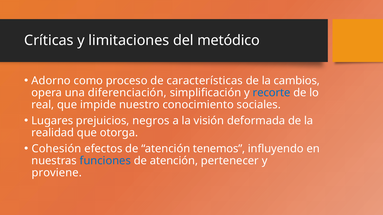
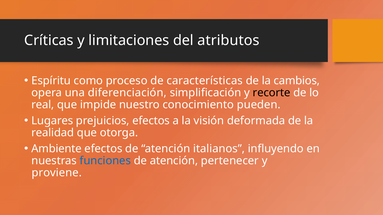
metódico: metódico -> atributos
Adorno: Adorno -> Espíritu
recorte colour: blue -> black
sociales: sociales -> pueden
prejuicios negros: negros -> efectos
Cohesión: Cohesión -> Ambiente
tenemos: tenemos -> italianos
